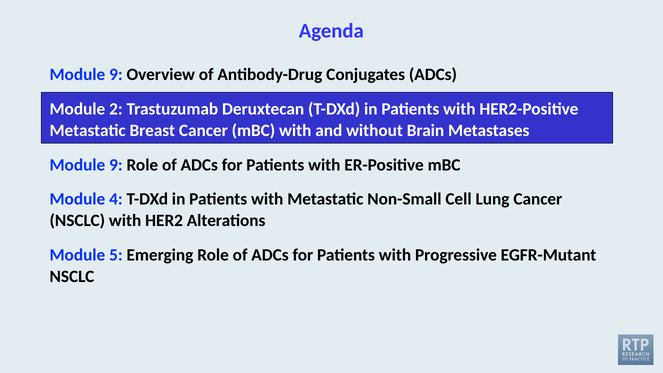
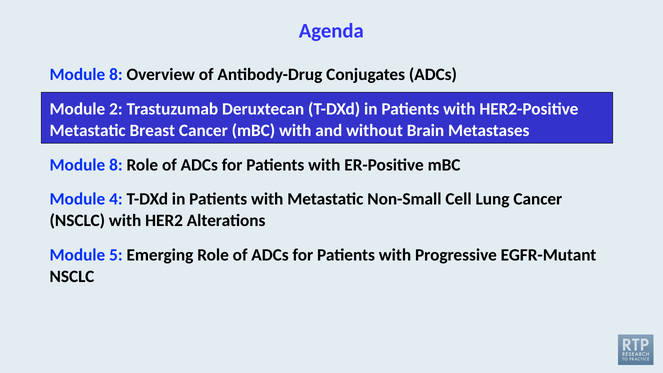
9 at (116, 75): 9 -> 8
9 at (116, 165): 9 -> 8
